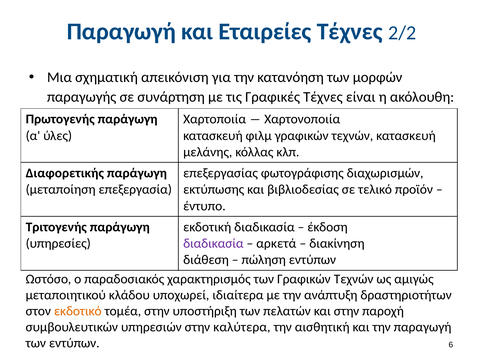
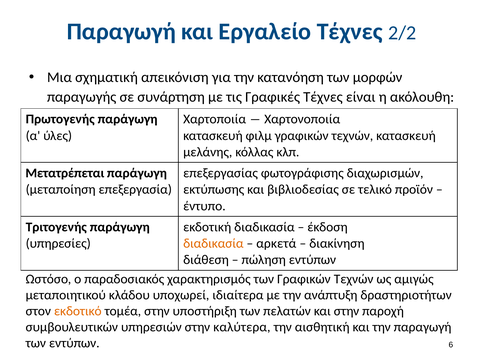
Εταιρείες: Εταιρείες -> Εργαλείο
Διαφορετικής: Διαφορετικής -> Μετατρέπεται
διαδικασία at (213, 244) colour: purple -> orange
